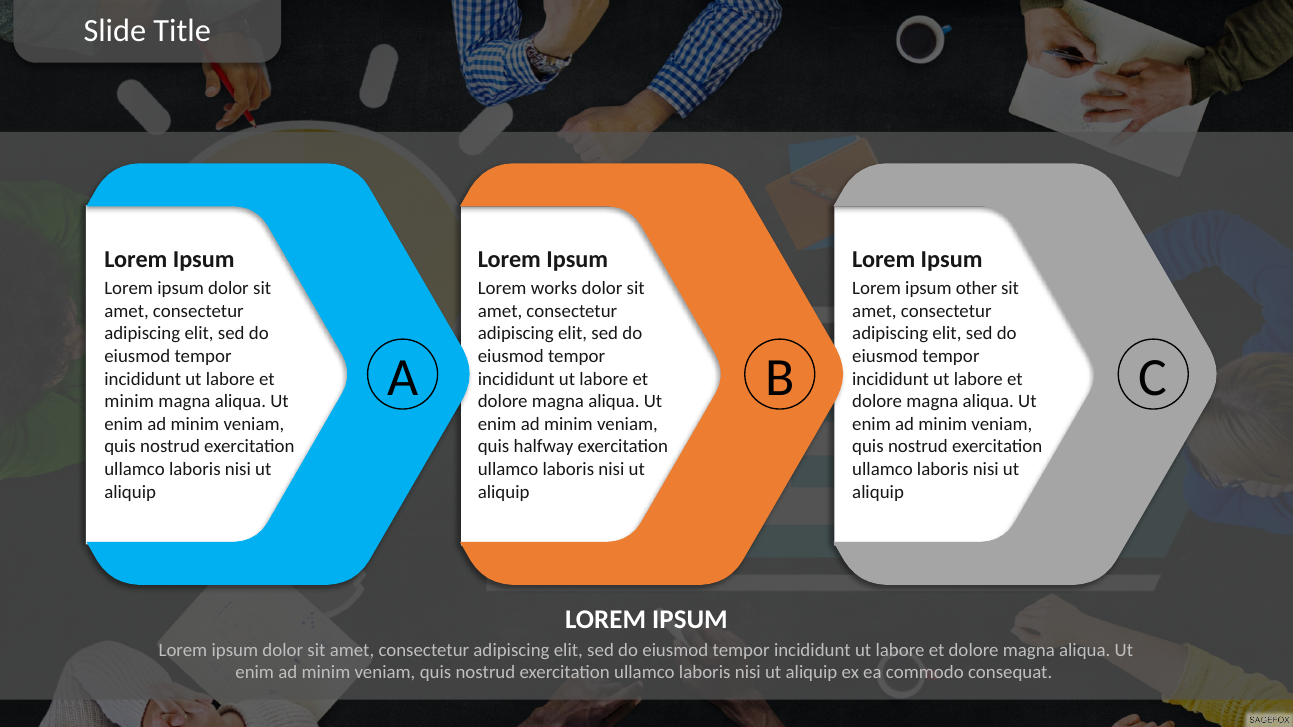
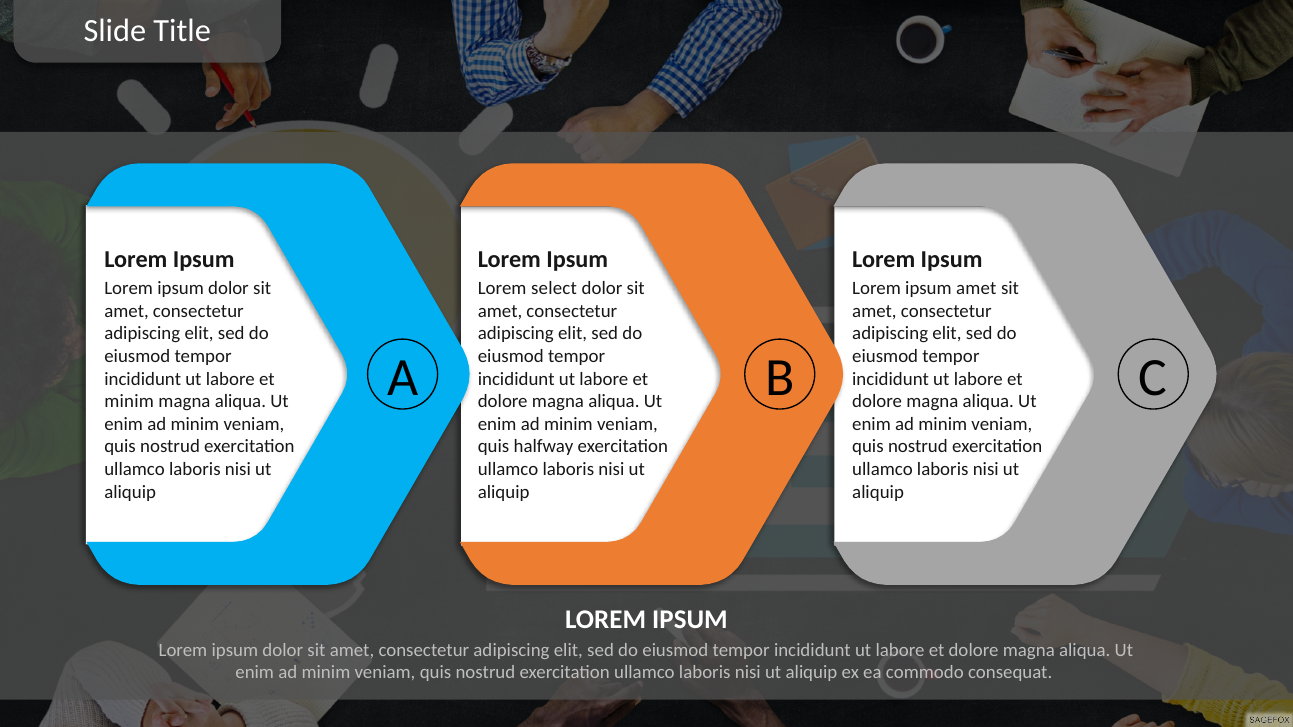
works: works -> select
ipsum other: other -> amet
